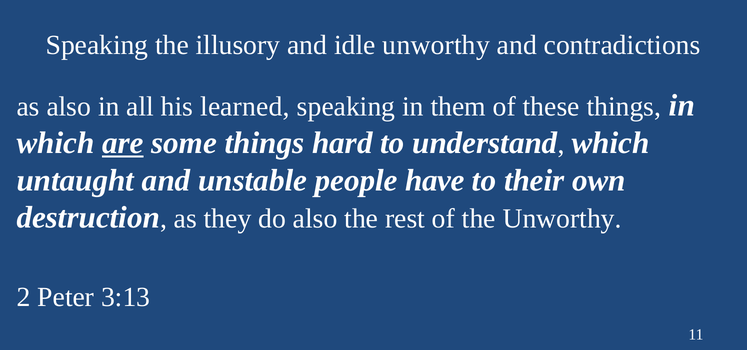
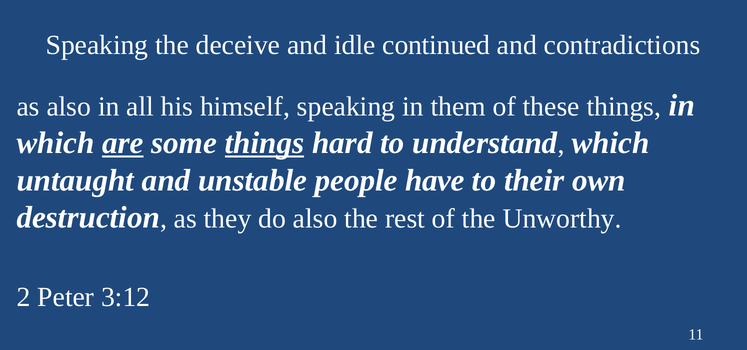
illusory: illusory -> deceive
idle unworthy: unworthy -> continued
learned: learned -> himself
things at (264, 143) underline: none -> present
3:13: 3:13 -> 3:12
